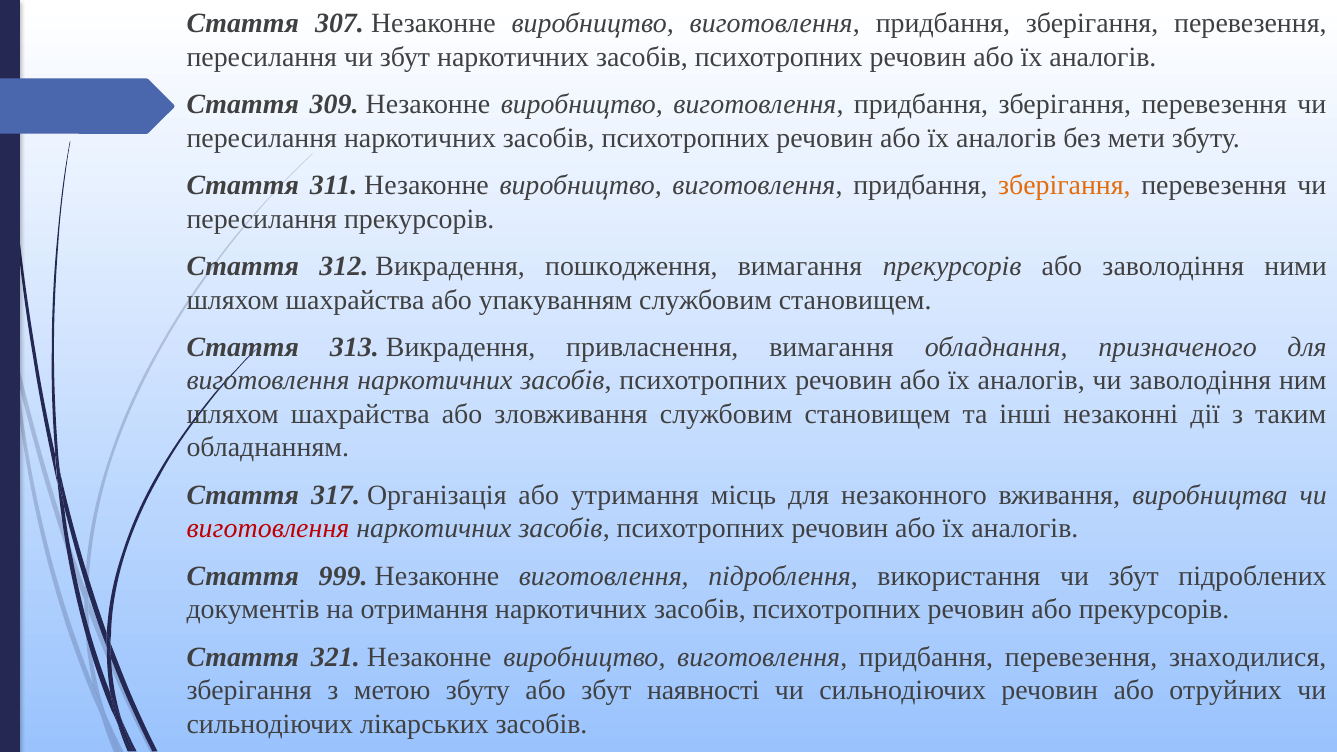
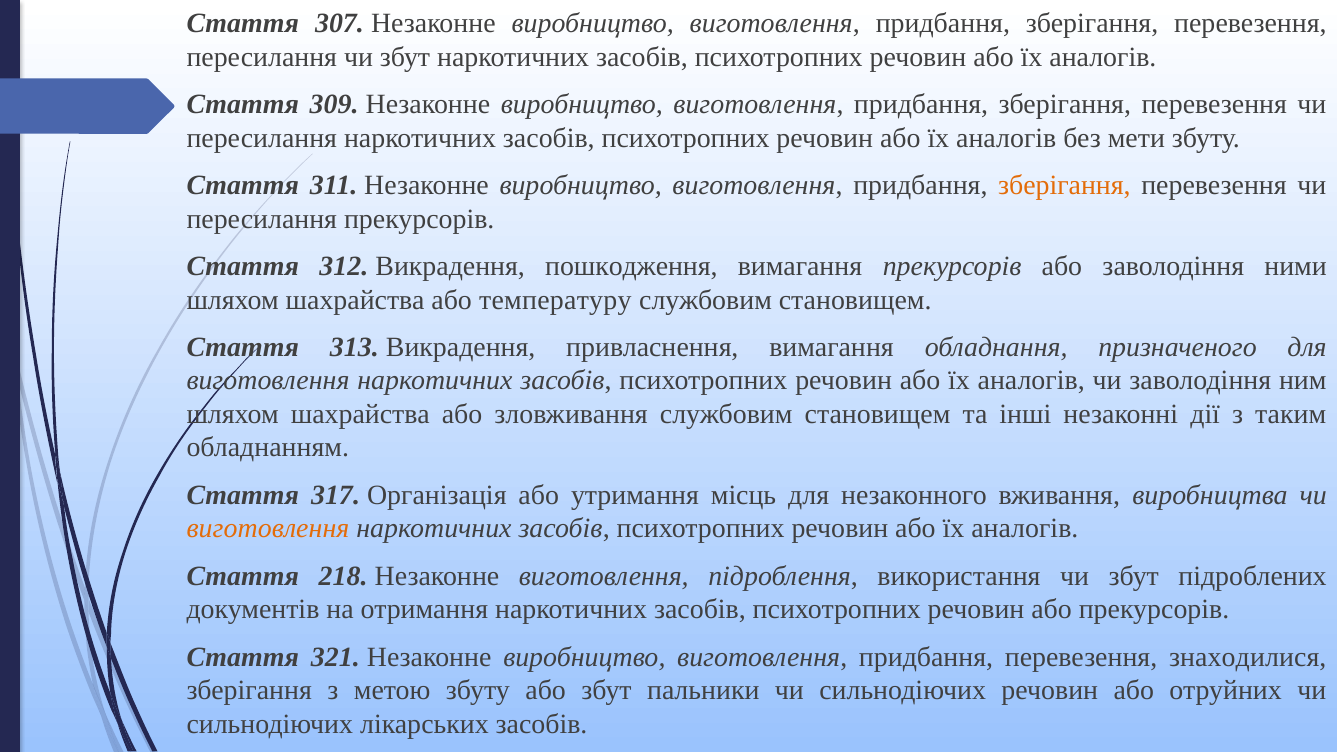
упакуванням: упакуванням -> температуру
виготовлення at (268, 529) colour: red -> orange
999: 999 -> 218
наявності: наявності -> пальники
